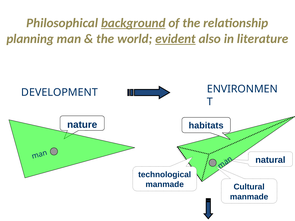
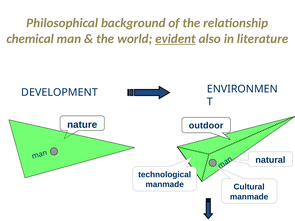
background underline: present -> none
planning: planning -> chemical
habitats: habitats -> outdoor
